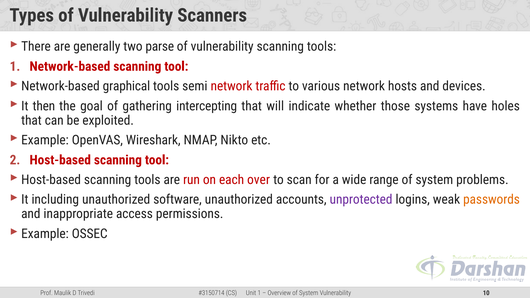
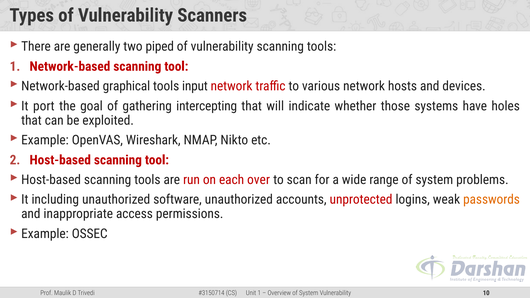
parse: parse -> piped
semi: semi -> input
then: then -> port
unprotected colour: purple -> red
